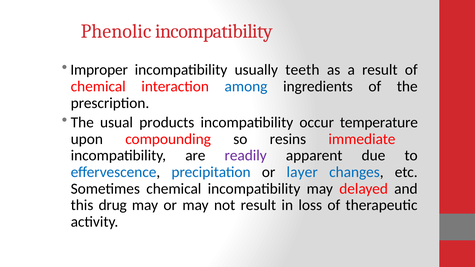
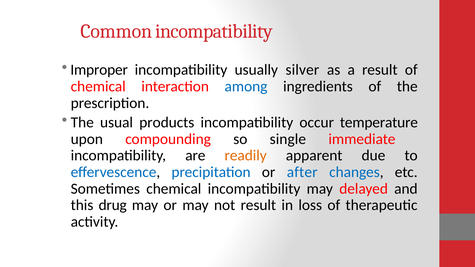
Phenolic: Phenolic -> Common
teeth: teeth -> silver
resins: resins -> single
readily colour: purple -> orange
layer: layer -> after
